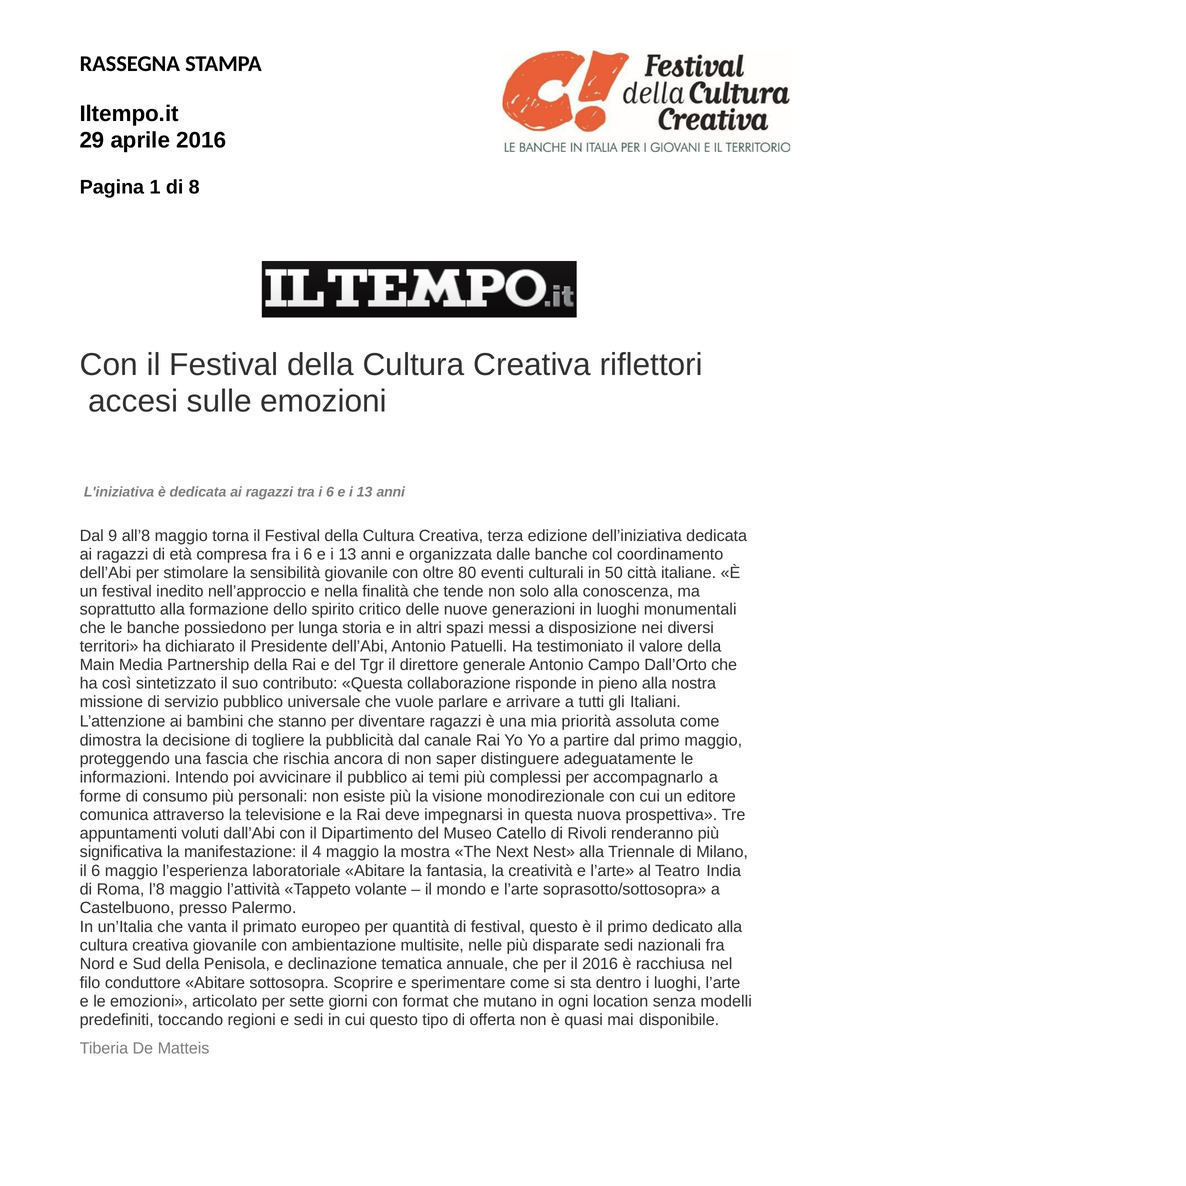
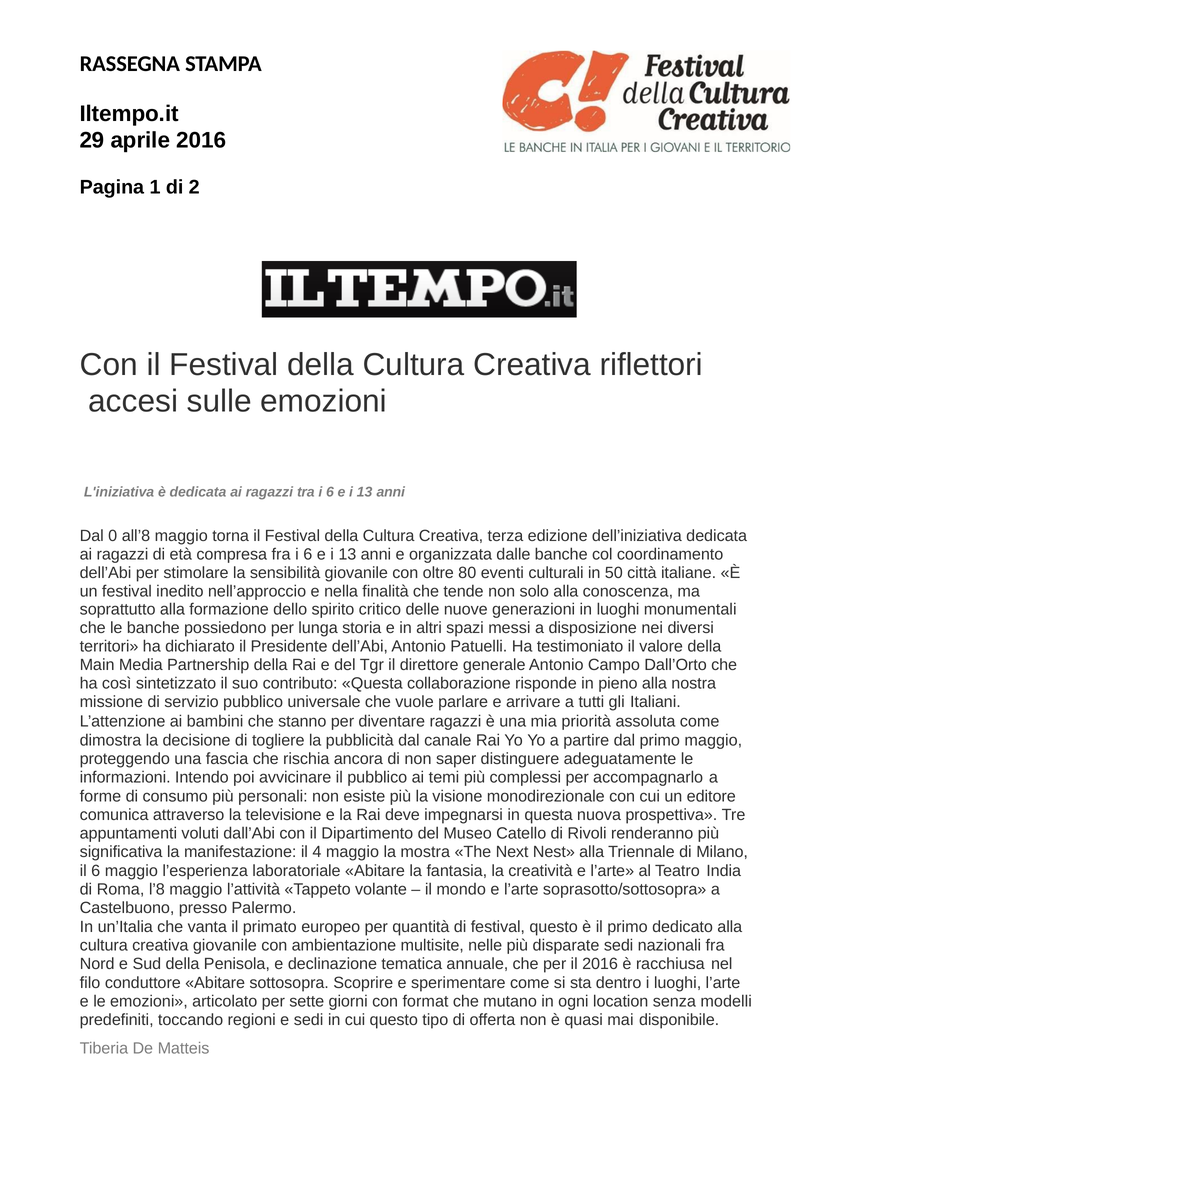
8: 8 -> 2
9: 9 -> 0
